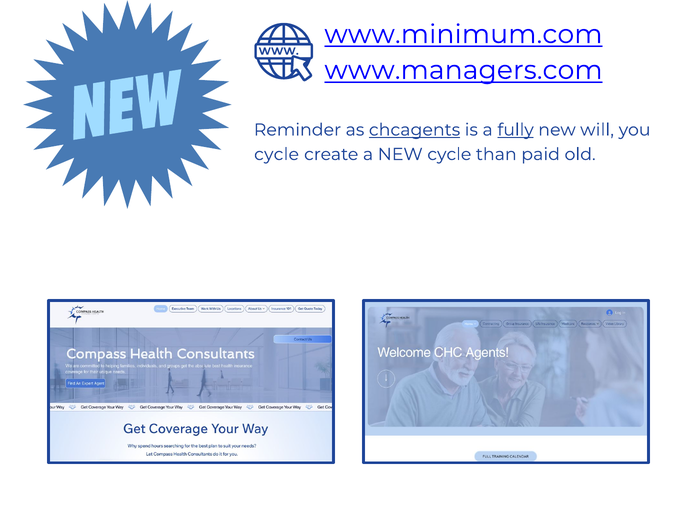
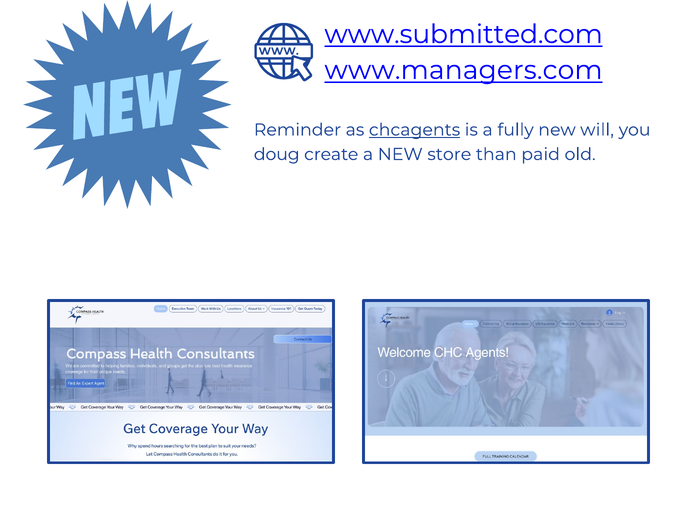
www.minimum.com: www.minimum.com -> www.submitted.com
fully underline: present -> none
cycle at (277, 154): cycle -> doug
NEW cycle: cycle -> store
